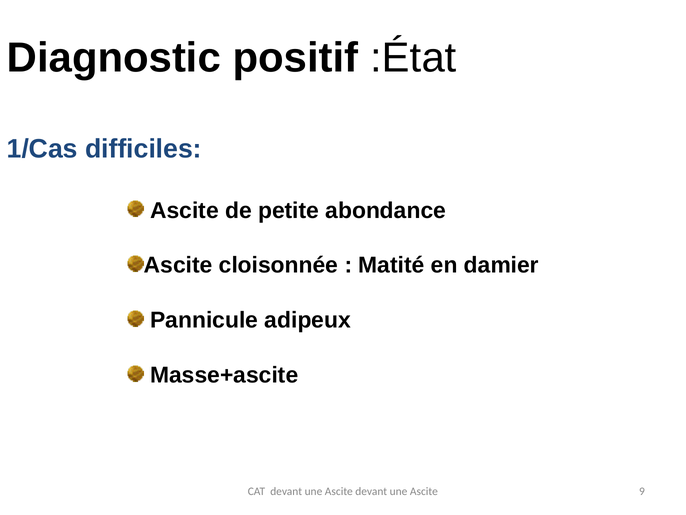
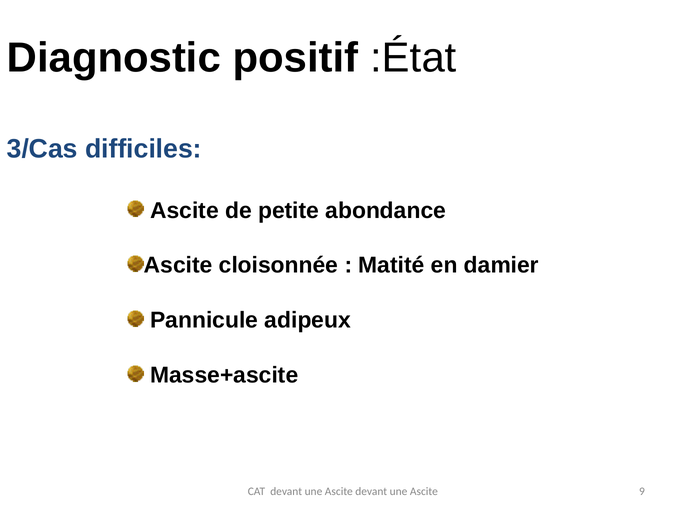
1/Cas: 1/Cas -> 3/Cas
